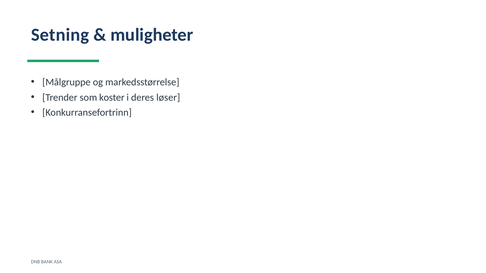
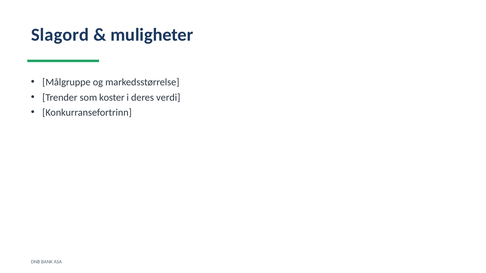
Setning: Setning -> Slagord
løser: løser -> verdi
